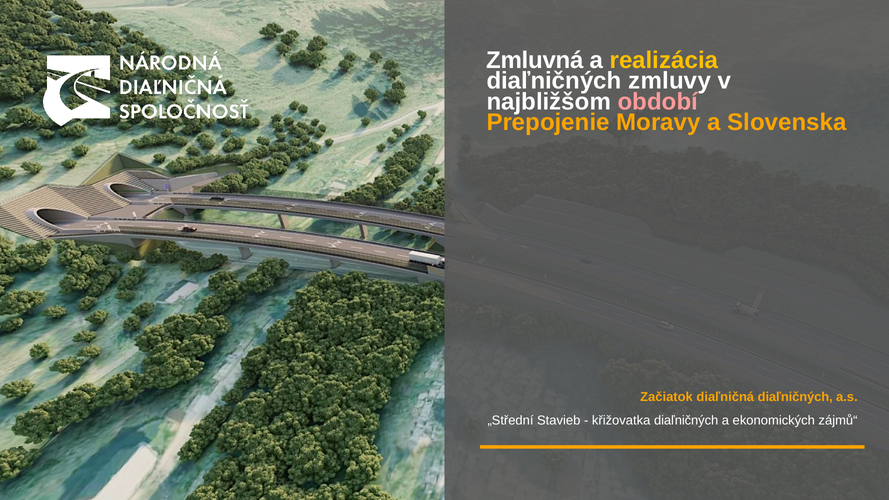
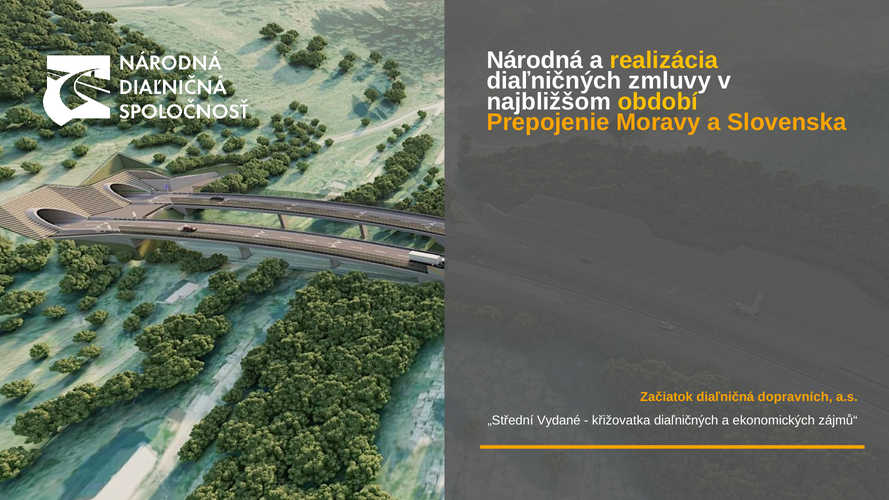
Zmluvná: Zmluvná -> Národná
období colour: pink -> yellow
diaľničná diaľničných: diaľničných -> dopravních
Stavieb: Stavieb -> Vydané
